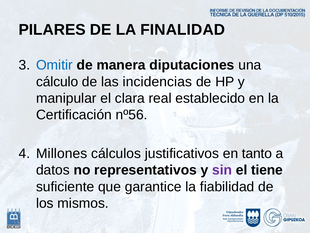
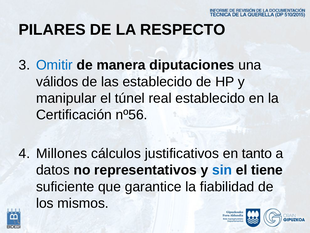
FINALIDAD: FINALIDAD -> RESPECTO
cálculo: cálculo -> válidos
las incidencias: incidencias -> establecido
clara: clara -> túnel
sin colour: purple -> blue
